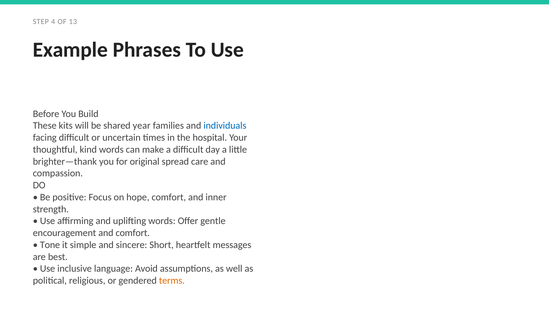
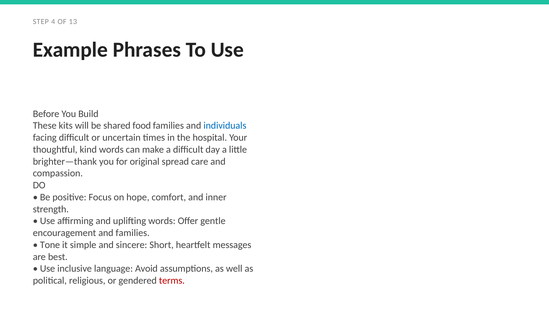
year: year -> food
and comfort: comfort -> families
terms colour: orange -> red
